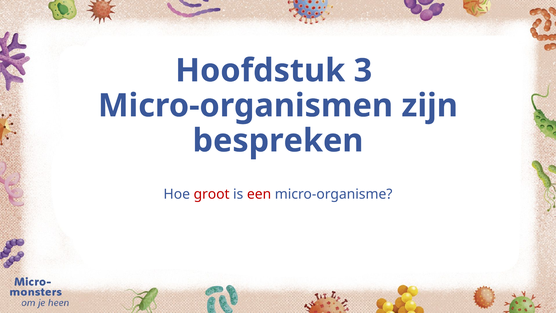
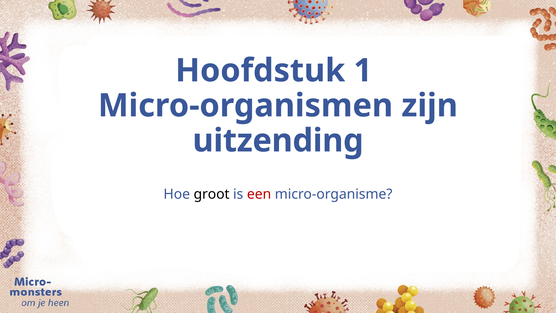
3: 3 -> 1
bespreken: bespreken -> uitzending
groot colour: red -> black
